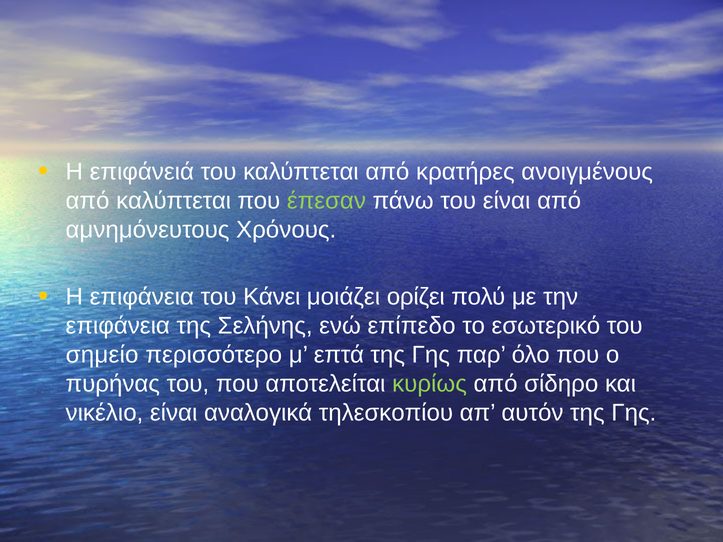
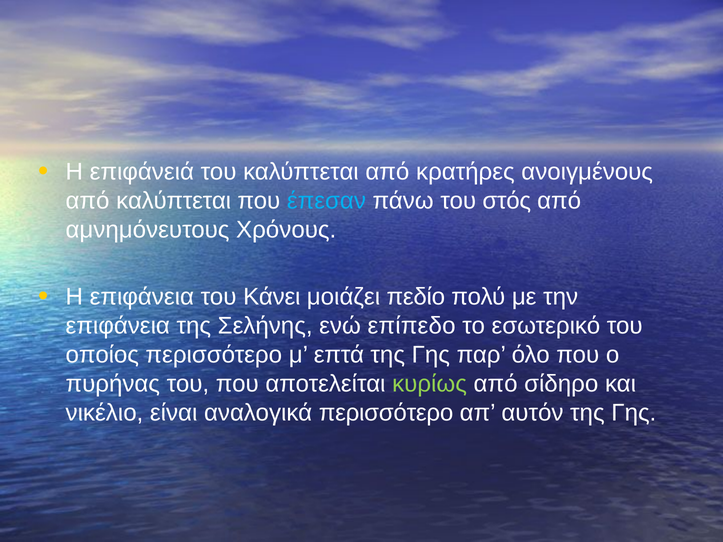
έπεσαν colour: light green -> light blue
του είναι: είναι -> στός
ορίζει: ορίζει -> πεδίο
σημείο: σημείο -> οποίος
αναλογικά τηλεσκοπίου: τηλεσκοπίου -> περισσότερο
